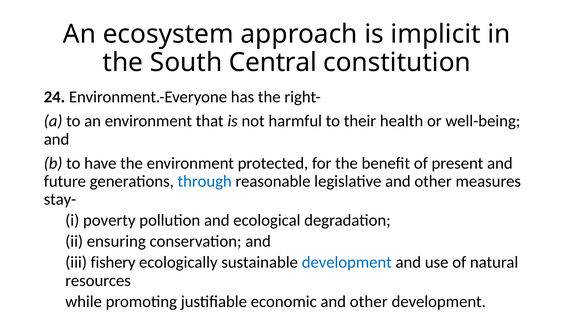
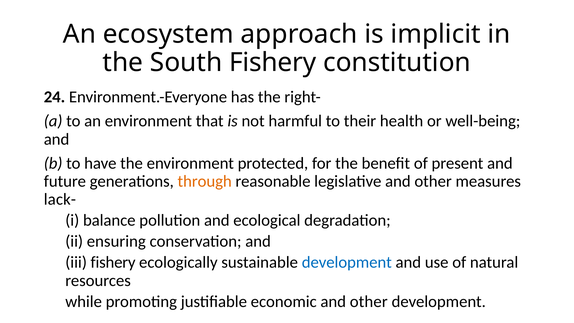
South Central: Central -> Fishery
through colour: blue -> orange
stay-: stay- -> lack-
poverty: poverty -> balance
